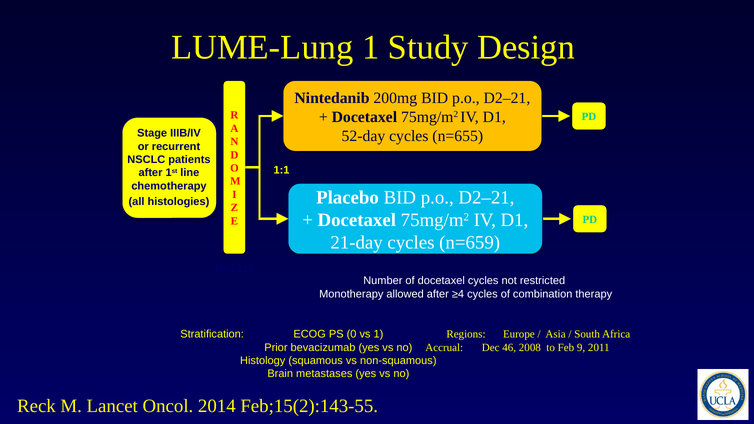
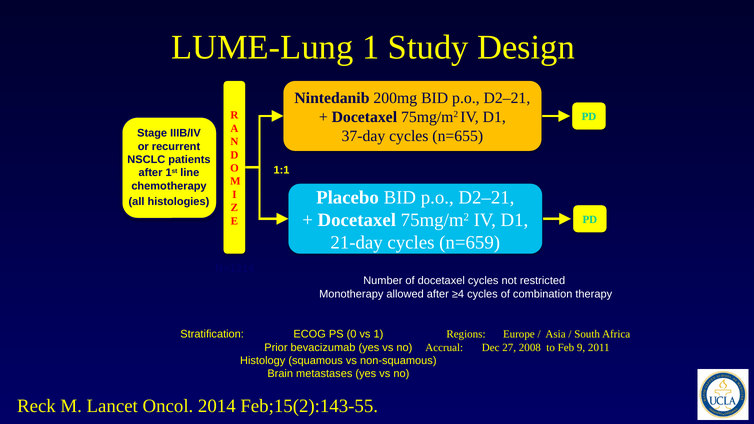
52-day: 52-day -> 37-day
46: 46 -> 27
